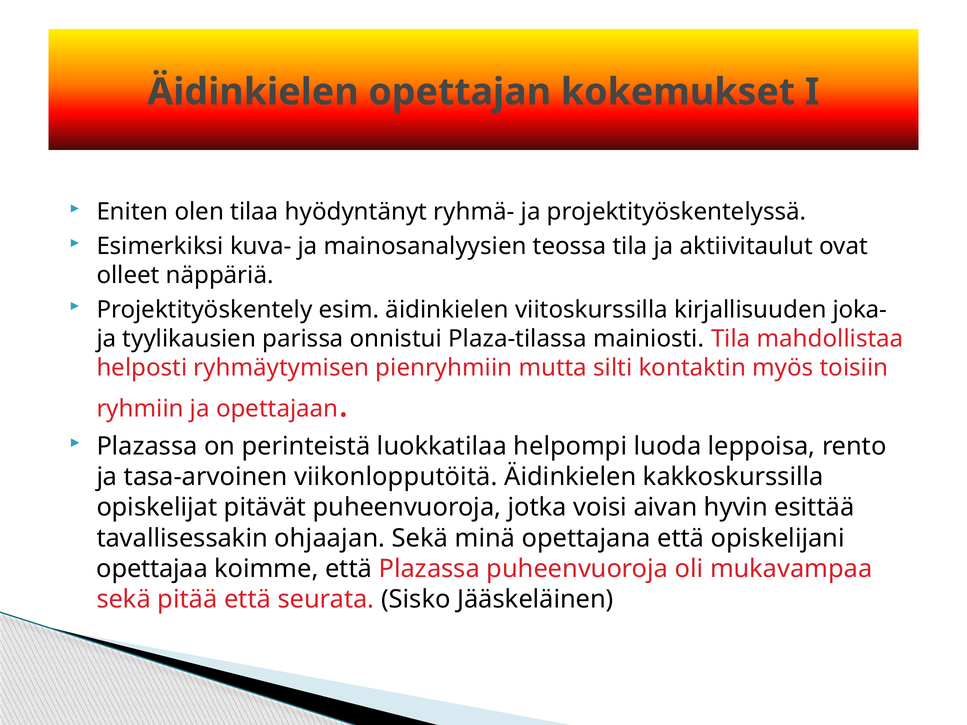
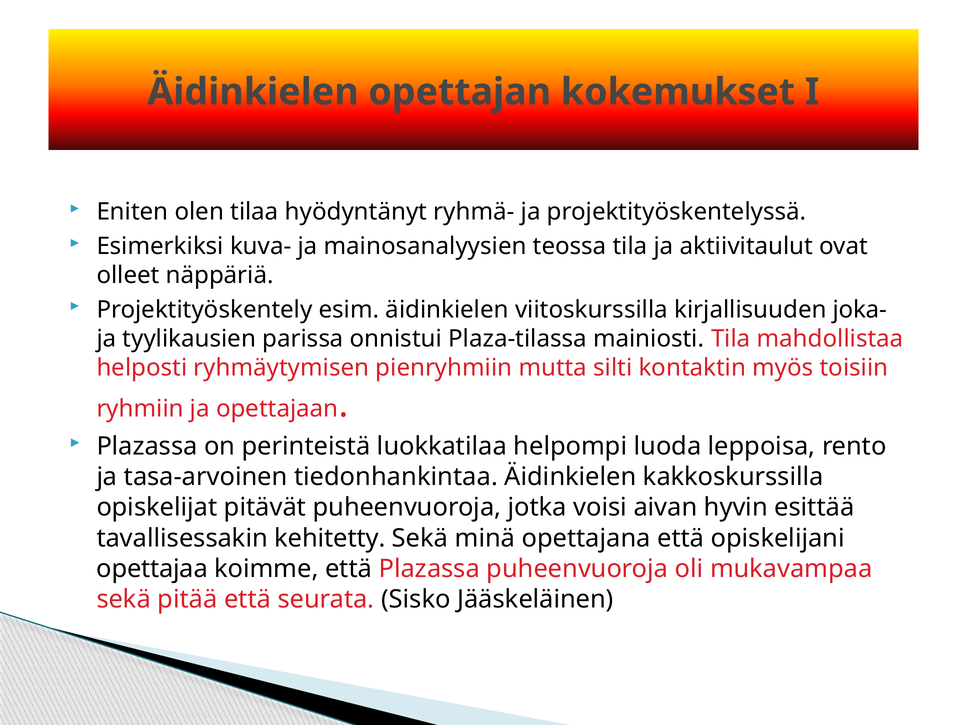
viikonlopputöitä: viikonlopputöitä -> tiedonhankintaa
ohjaajan: ohjaajan -> kehitetty
